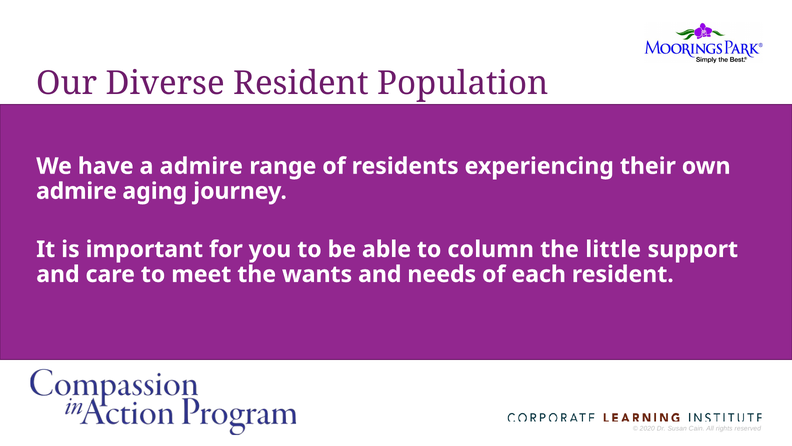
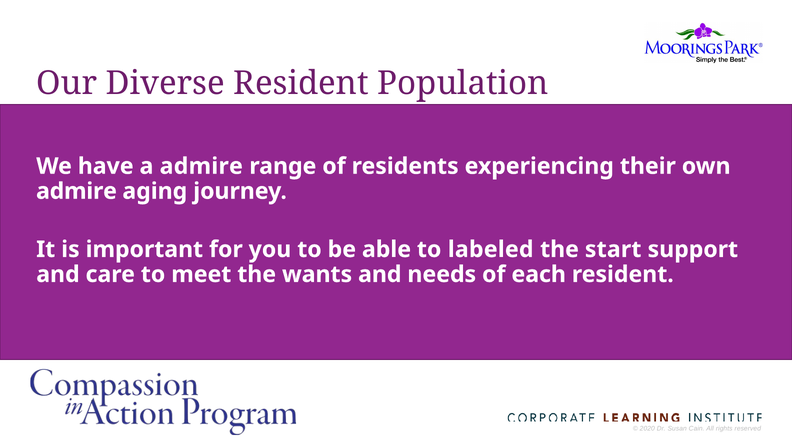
column: column -> labeled
little: little -> start
